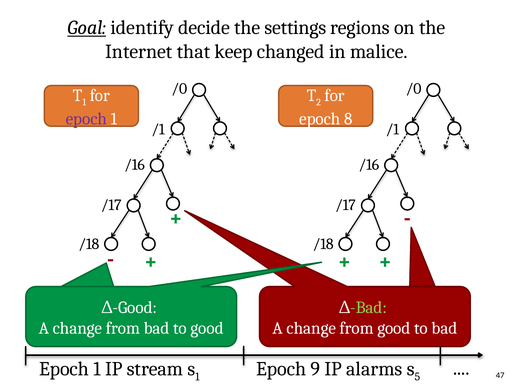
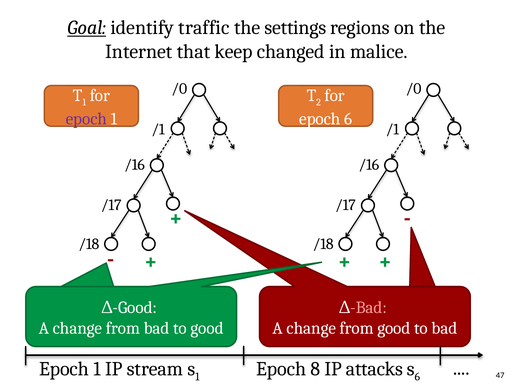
decide: decide -> traffic
epoch 8: 8 -> 6
Bad at (369, 307) colour: light green -> pink
9: 9 -> 8
alarms: alarms -> attacks
5 at (417, 377): 5 -> 6
